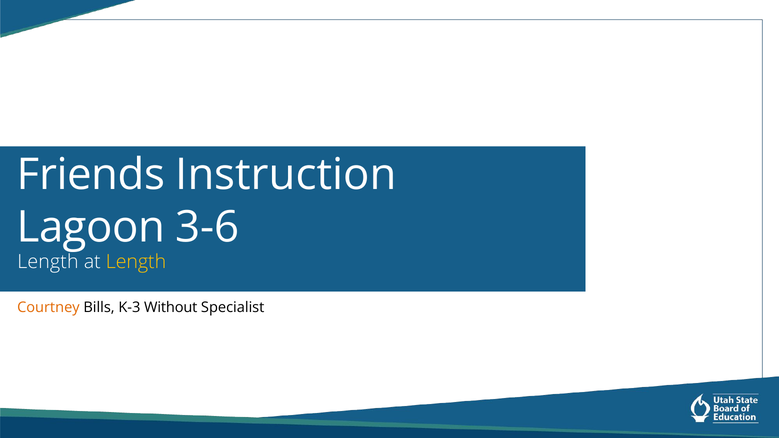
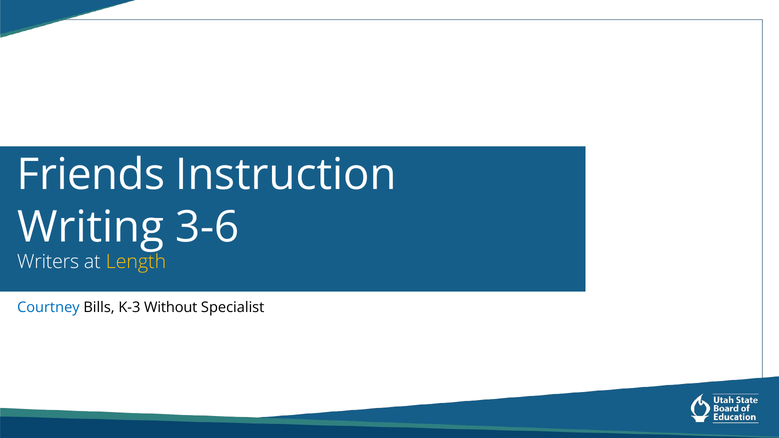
Lagoon: Lagoon -> Writing
Length at (48, 262): Length -> Writers
Courtney colour: orange -> blue
